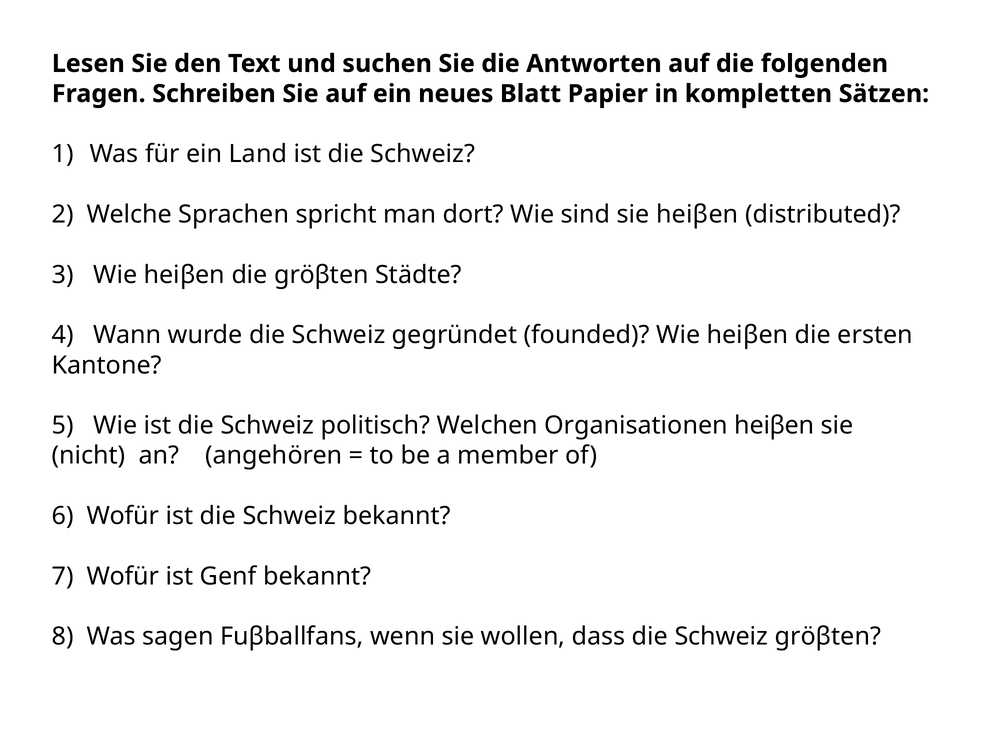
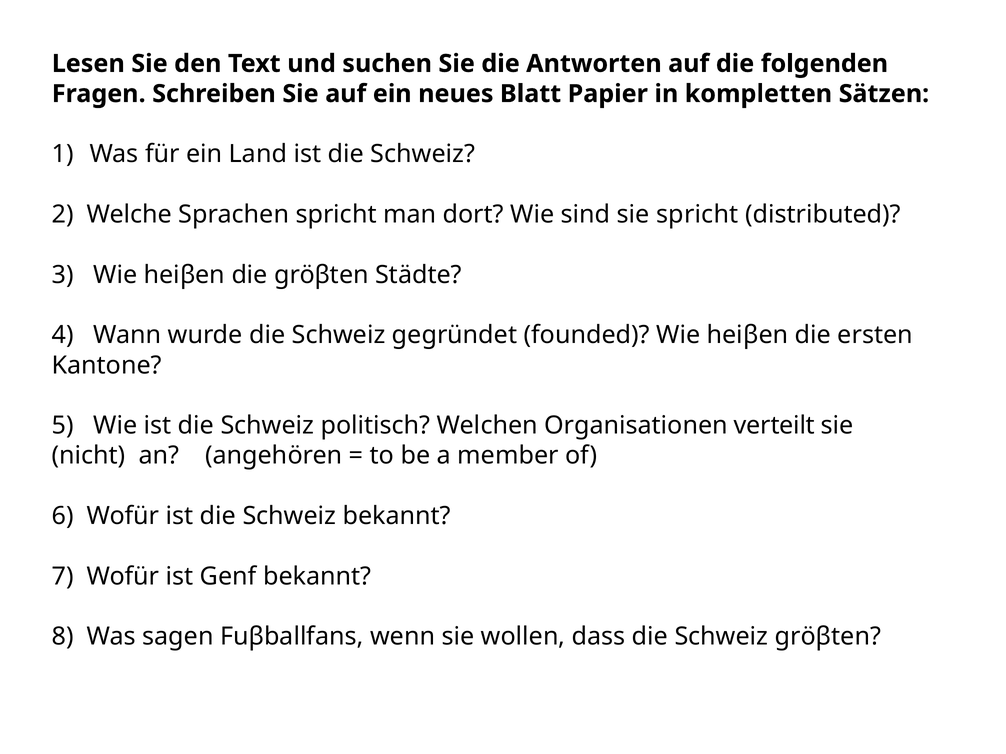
sie heiβen: heiβen -> spricht
Organisationen heiβen: heiβen -> verteilt
